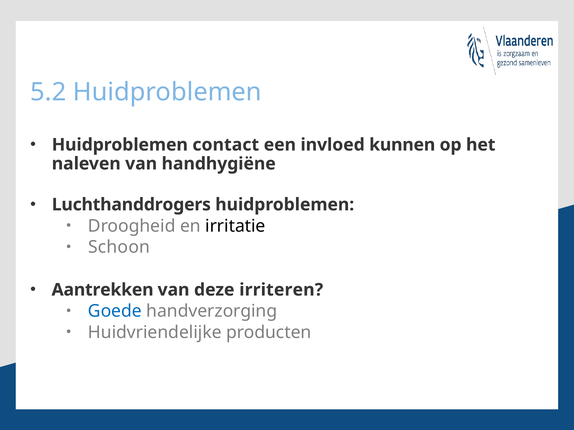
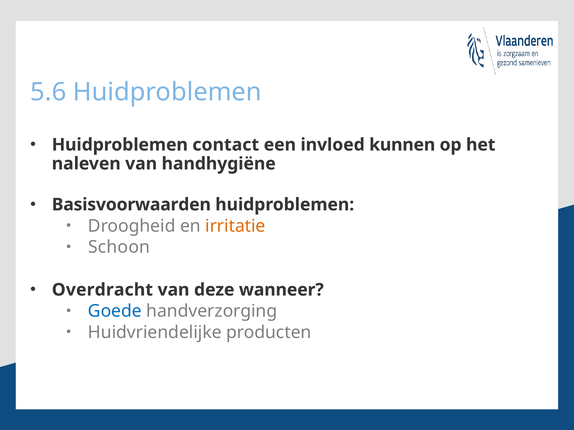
5.2: 5.2 -> 5.6
Luchthanddrogers: Luchthanddrogers -> Basisvoorwaarden
irritatie colour: black -> orange
Aantrekken: Aantrekken -> Overdracht
irriteren: irriteren -> wanneer
